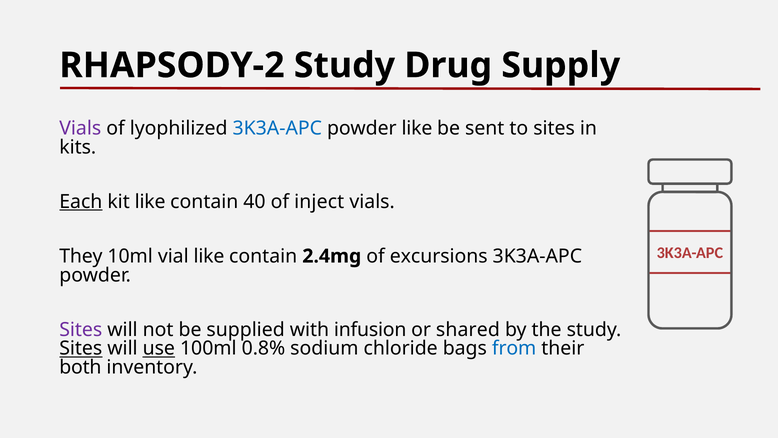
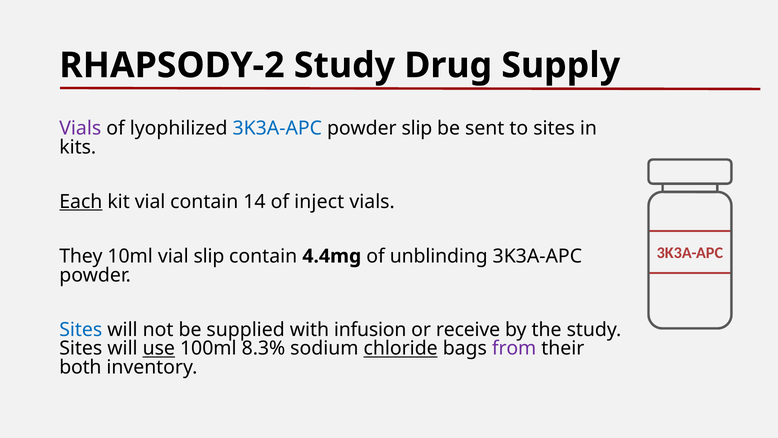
powder like: like -> slip
kit like: like -> vial
40: 40 -> 14
vial like: like -> slip
2.4mg: 2.4mg -> 4.4mg
excursions: excursions -> unblinding
Sites at (81, 329) colour: purple -> blue
shared: shared -> receive
Sites at (81, 348) underline: present -> none
0.8%: 0.8% -> 8.3%
chloride underline: none -> present
from colour: blue -> purple
